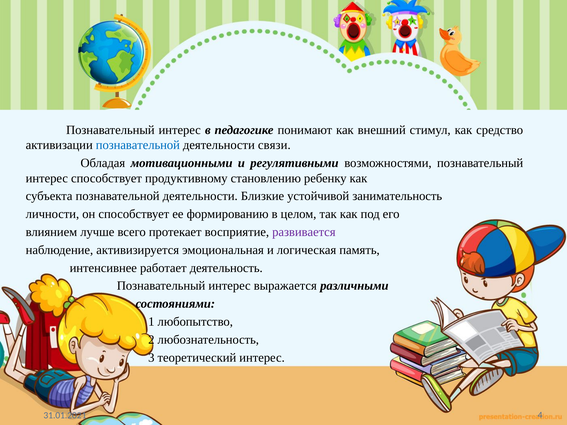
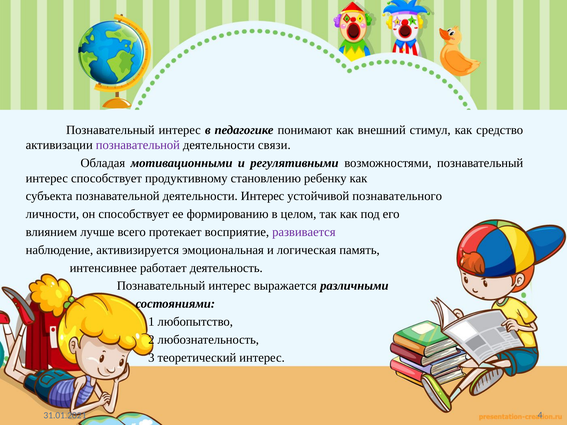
познавательной at (138, 145) colour: blue -> purple
деятельности Близкие: Близкие -> Интерес
занимательность: занимательность -> познавательного
